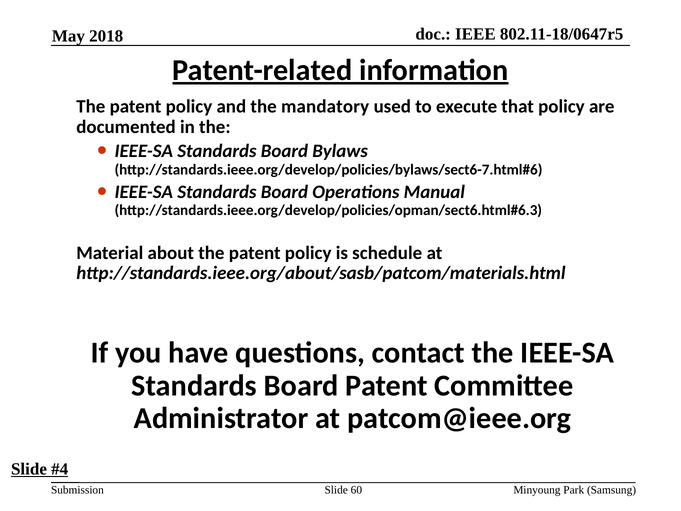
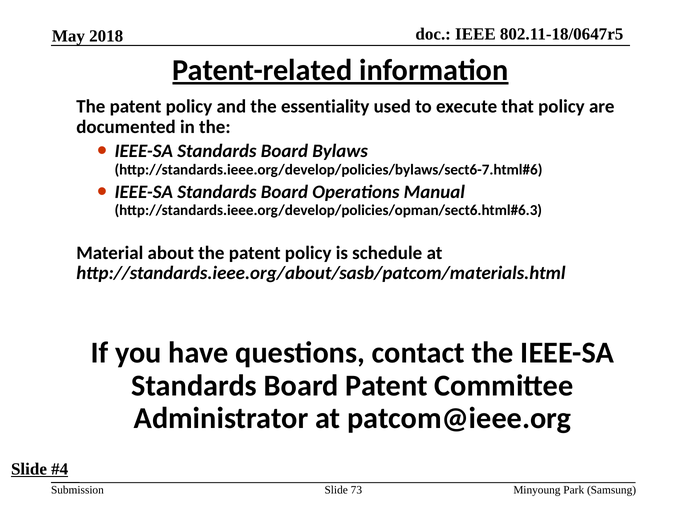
mandatory: mandatory -> essentiality
60: 60 -> 73
